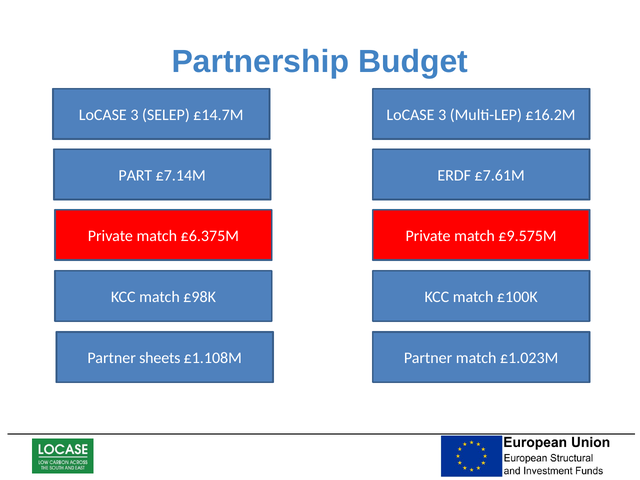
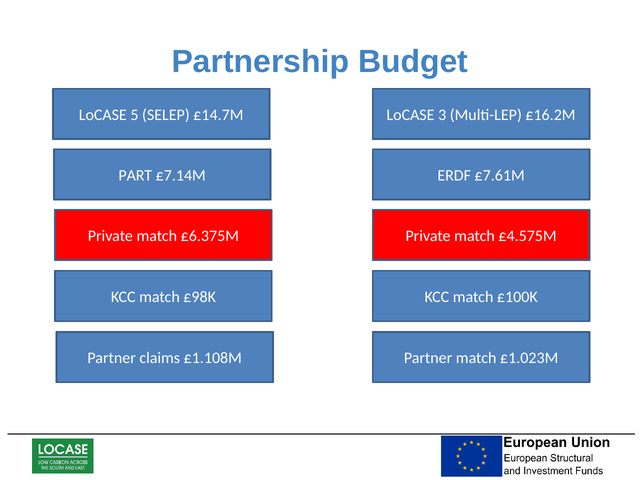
3 at (135, 115): 3 -> 5
£9.575M: £9.575M -> £4.575M
sheets: sheets -> claims
